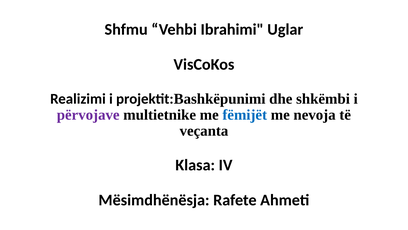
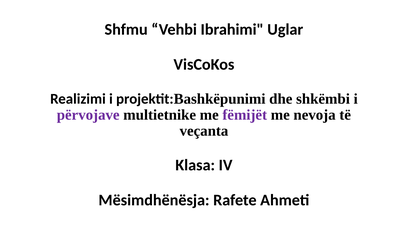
fëmijët colour: blue -> purple
